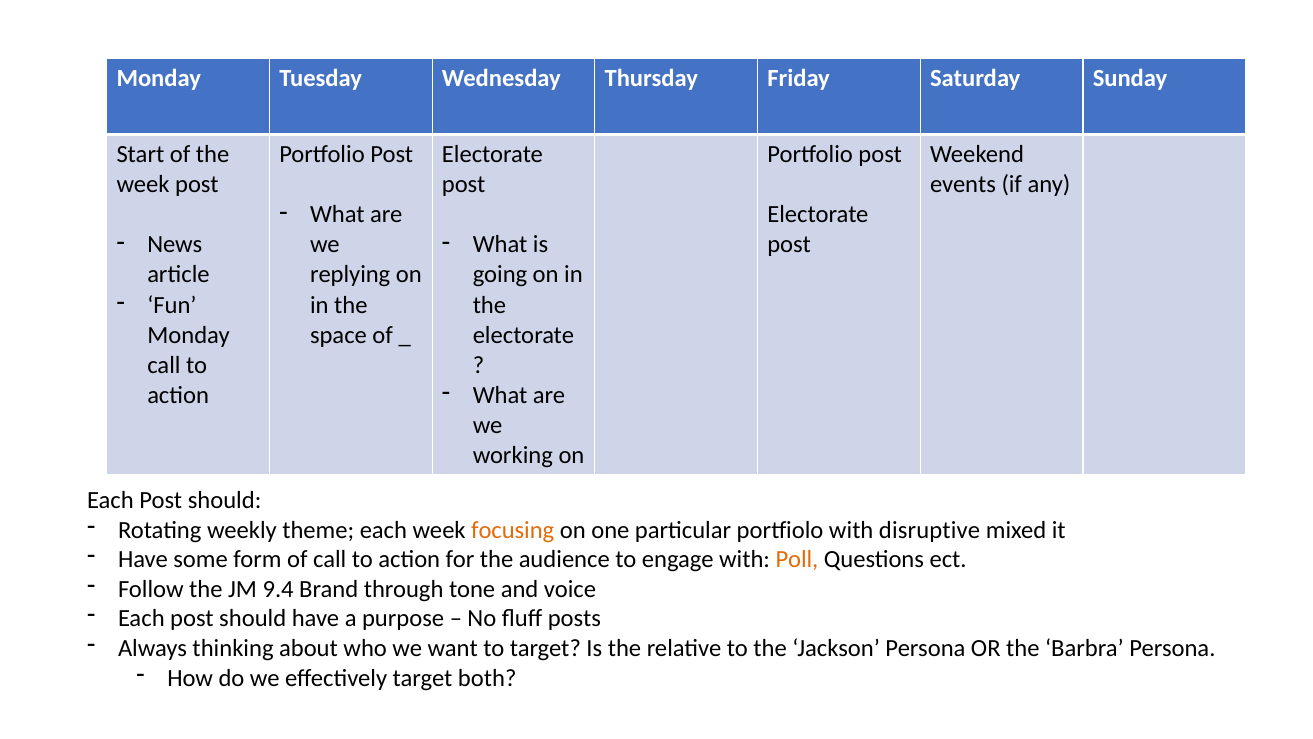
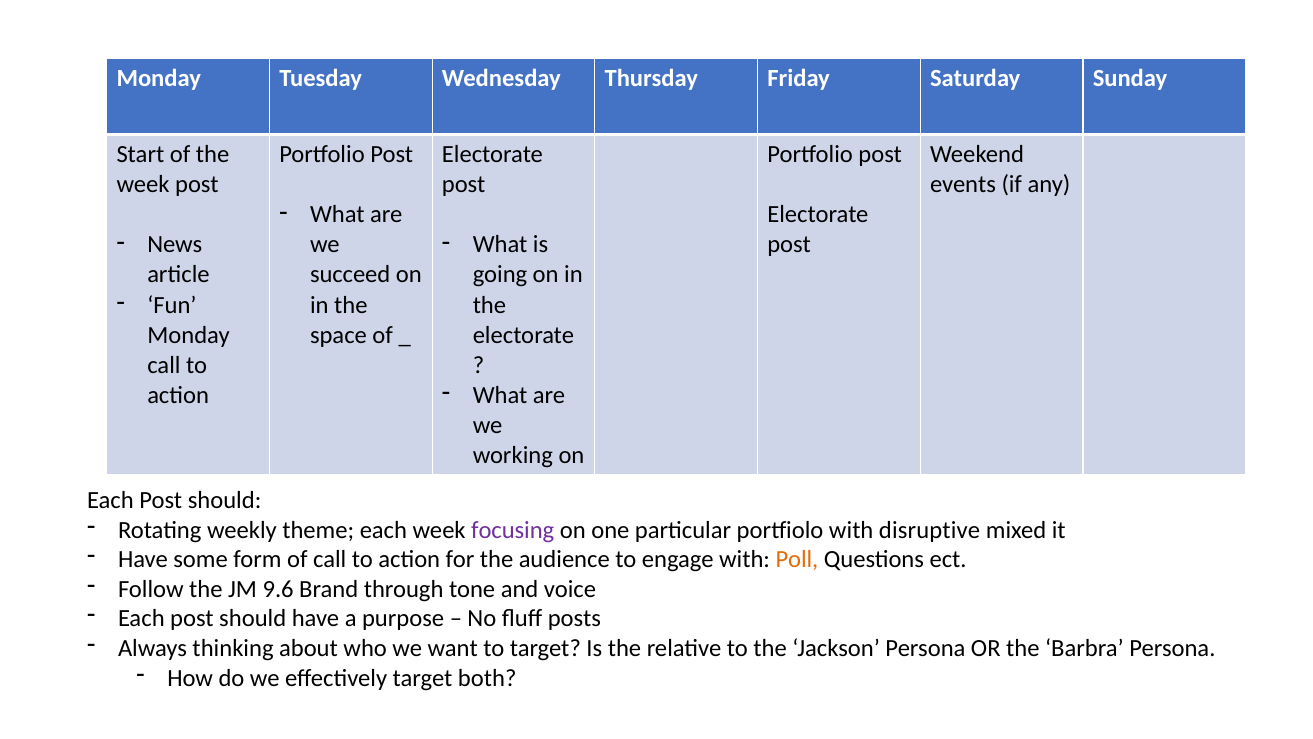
replying: replying -> succeed
focusing colour: orange -> purple
9.4: 9.4 -> 9.6
